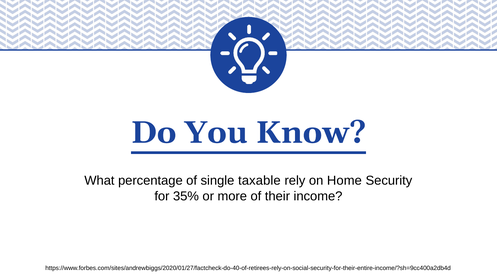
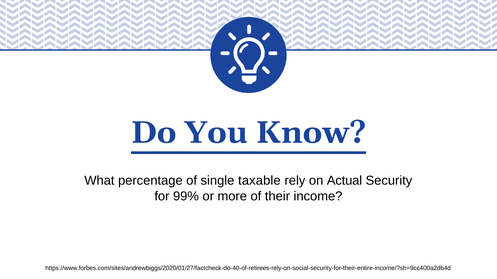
Home: Home -> Actual
35%: 35% -> 99%
